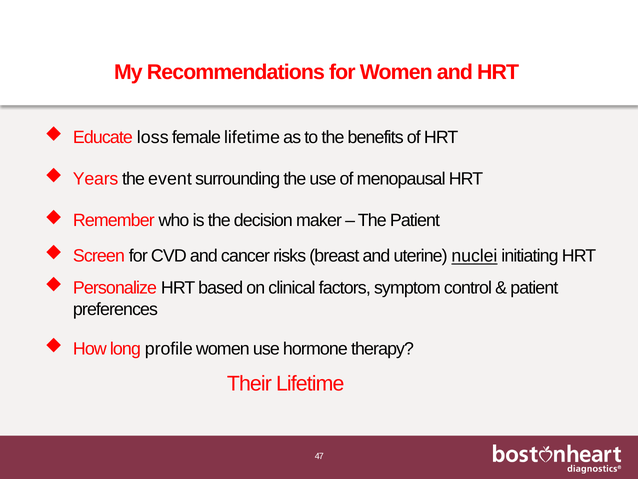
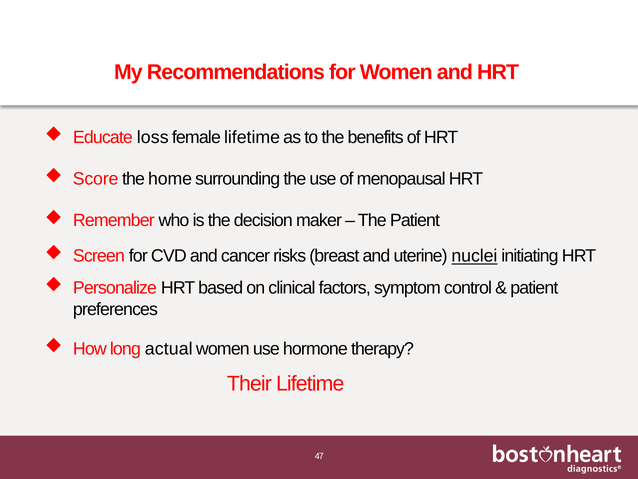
Years: Years -> Score
event: event -> home
profile: profile -> actual
